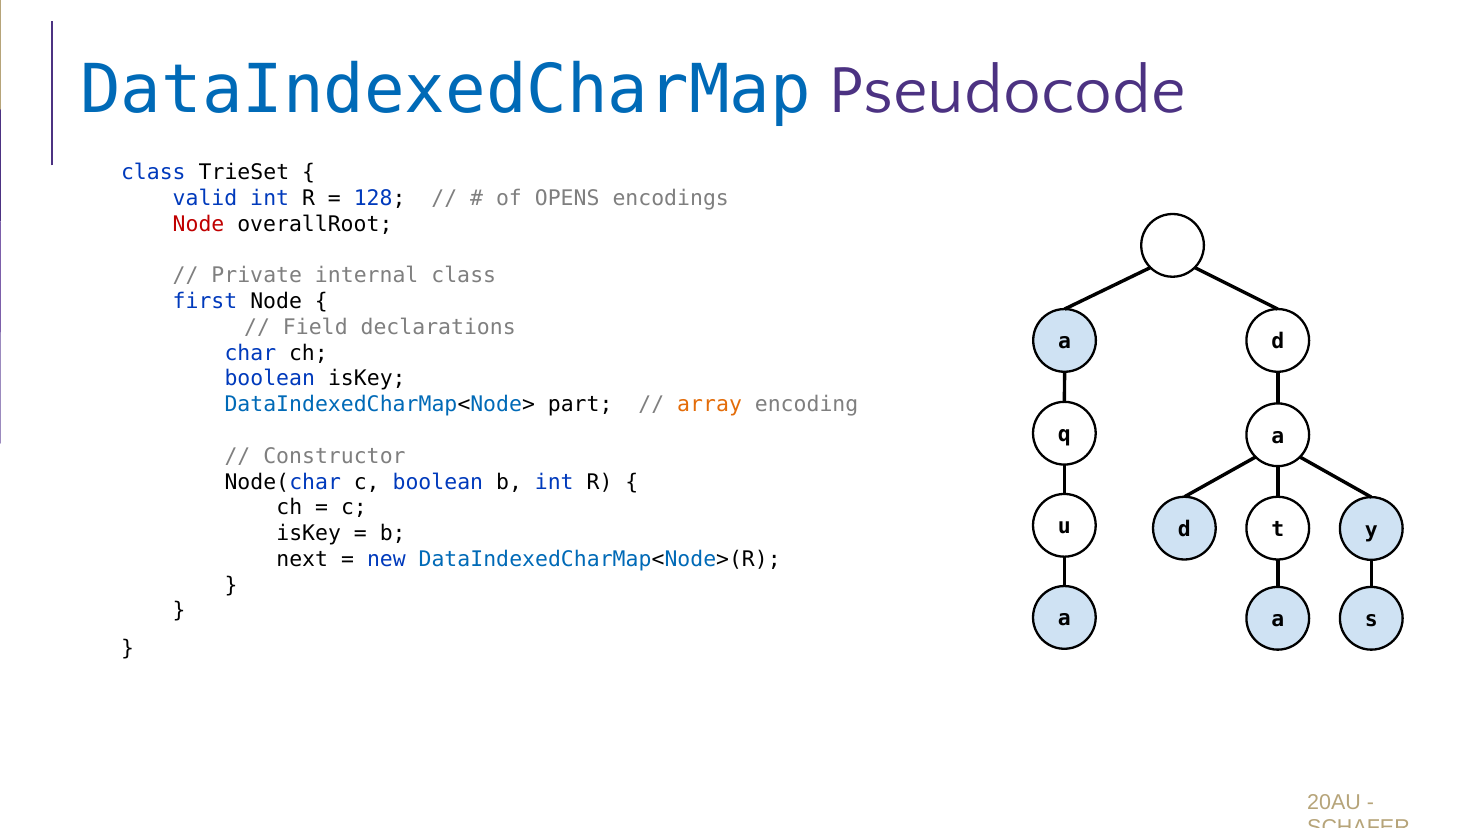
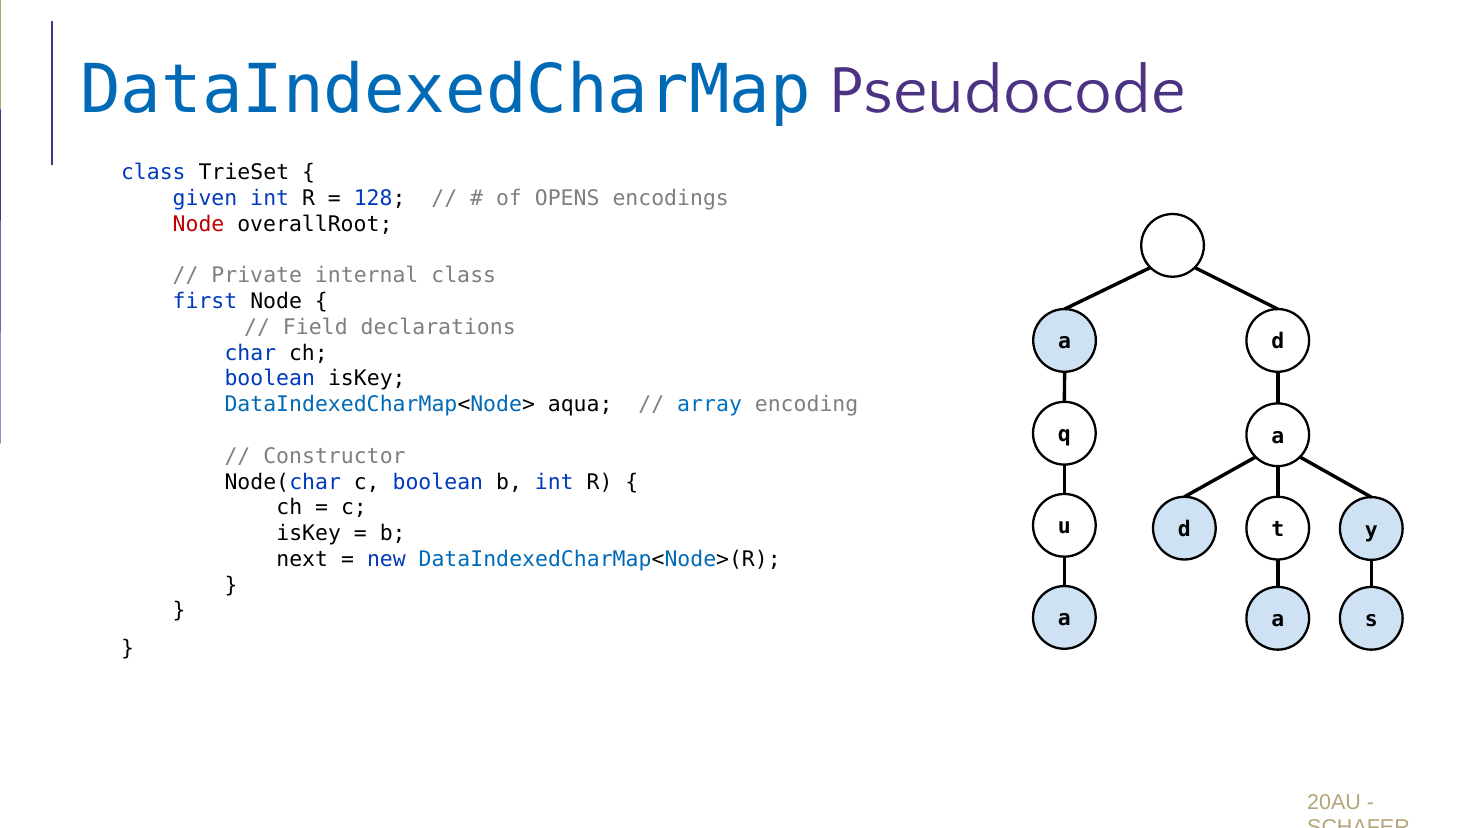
valid: valid -> given
part: part -> aqua
array colour: orange -> blue
